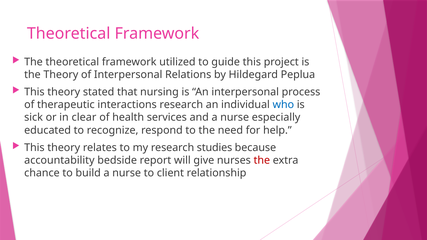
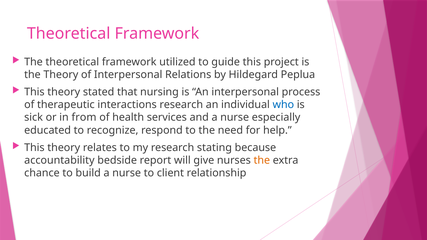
clear: clear -> from
studies: studies -> stating
the at (262, 160) colour: red -> orange
